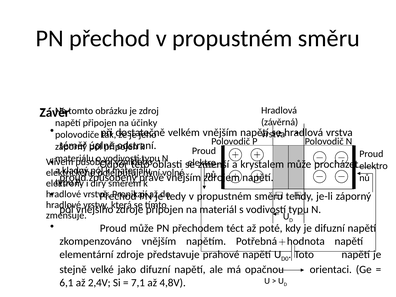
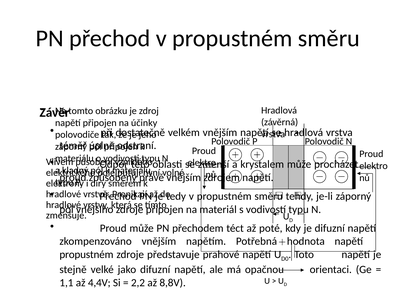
elementární at (86, 255): elementární -> propustném
6,1: 6,1 -> 1,1
2,4V: 2,4V -> 4,4V
7,1: 7,1 -> 2,2
4,8V: 4,8V -> 8,8V
